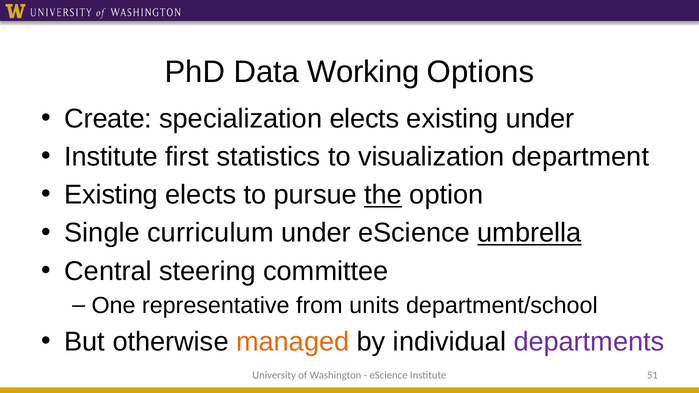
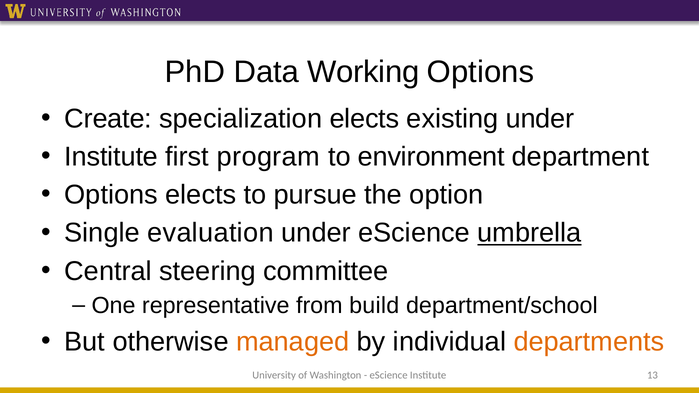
statistics: statistics -> program
visualization: visualization -> environment
Existing at (111, 195): Existing -> Options
the underline: present -> none
curriculum: curriculum -> evaluation
units: units -> build
departments colour: purple -> orange
51: 51 -> 13
